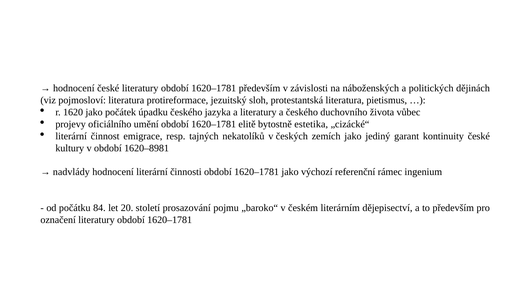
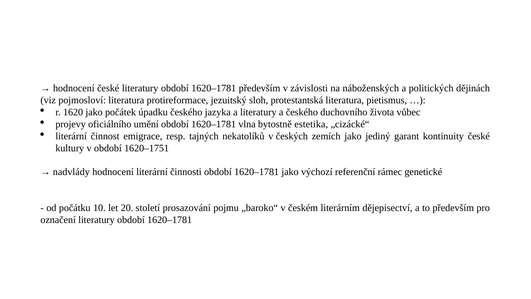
elitě: elitě -> vlna
1620–8981: 1620–8981 -> 1620–1751
ingenium: ingenium -> genetické
84: 84 -> 10
